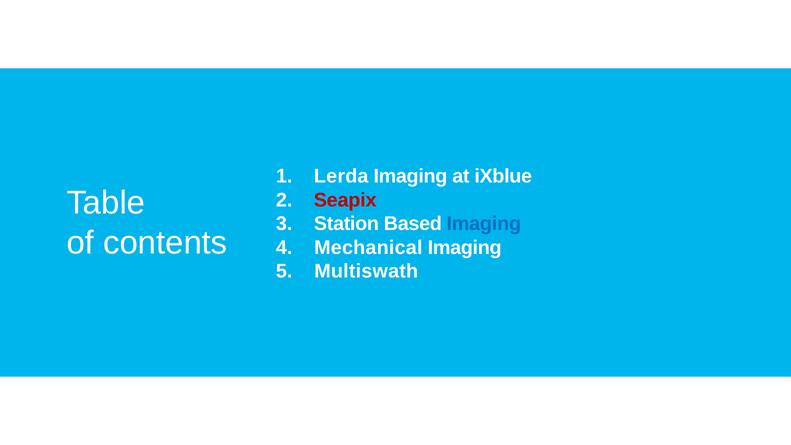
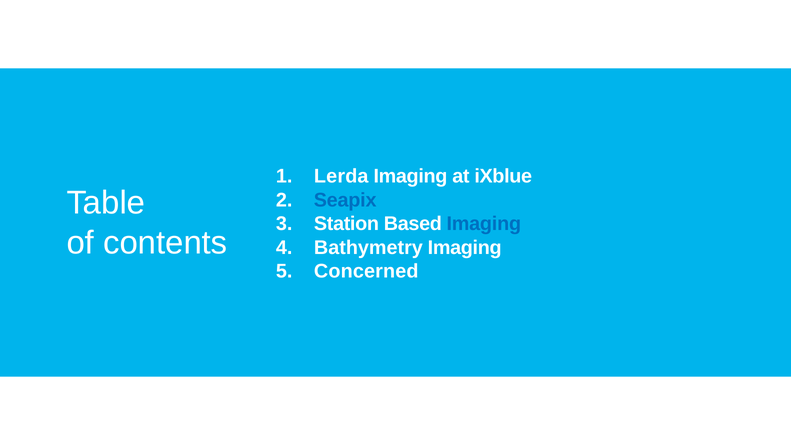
Seapix colour: red -> blue
Mechanical: Mechanical -> Bathymetry
Multiswath: Multiswath -> Concerned
